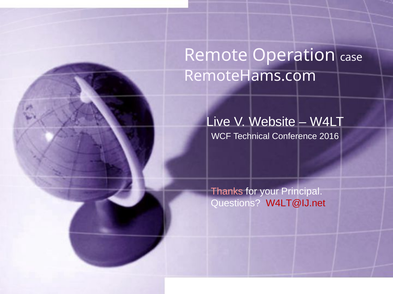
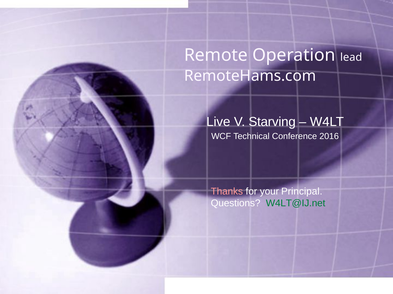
case: case -> lead
Website: Website -> Starving
W4LT@IJ.net colour: red -> green
